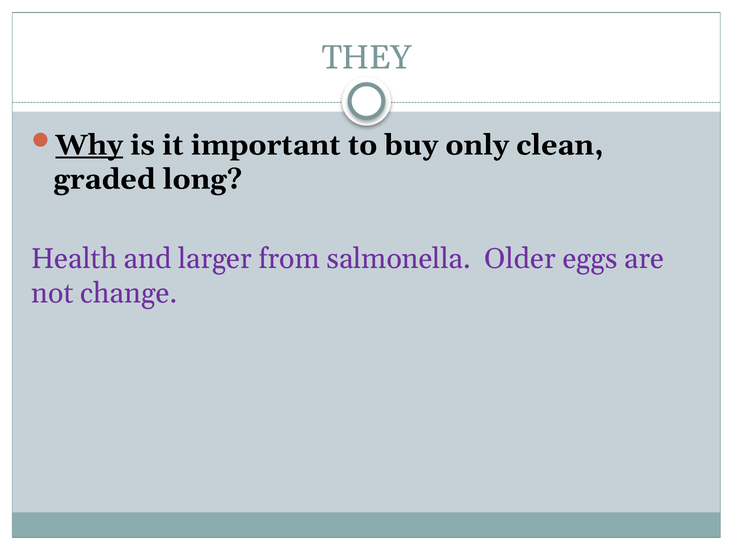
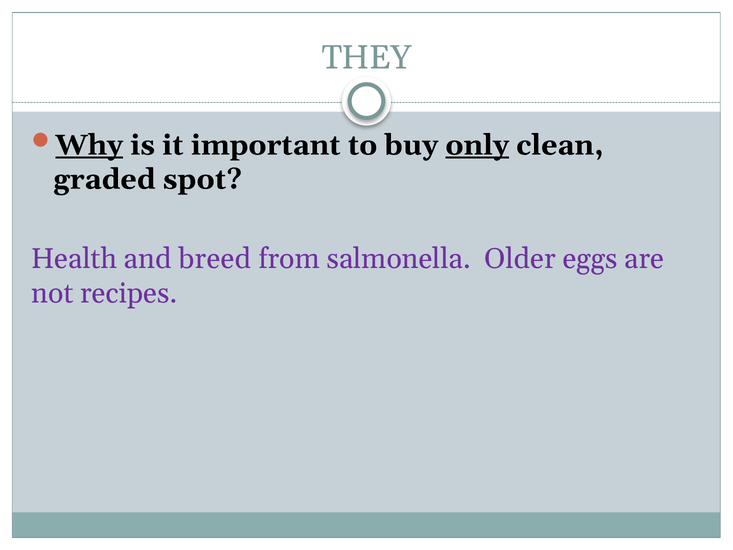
only underline: none -> present
long: long -> spot
larger: larger -> breed
change: change -> recipes
